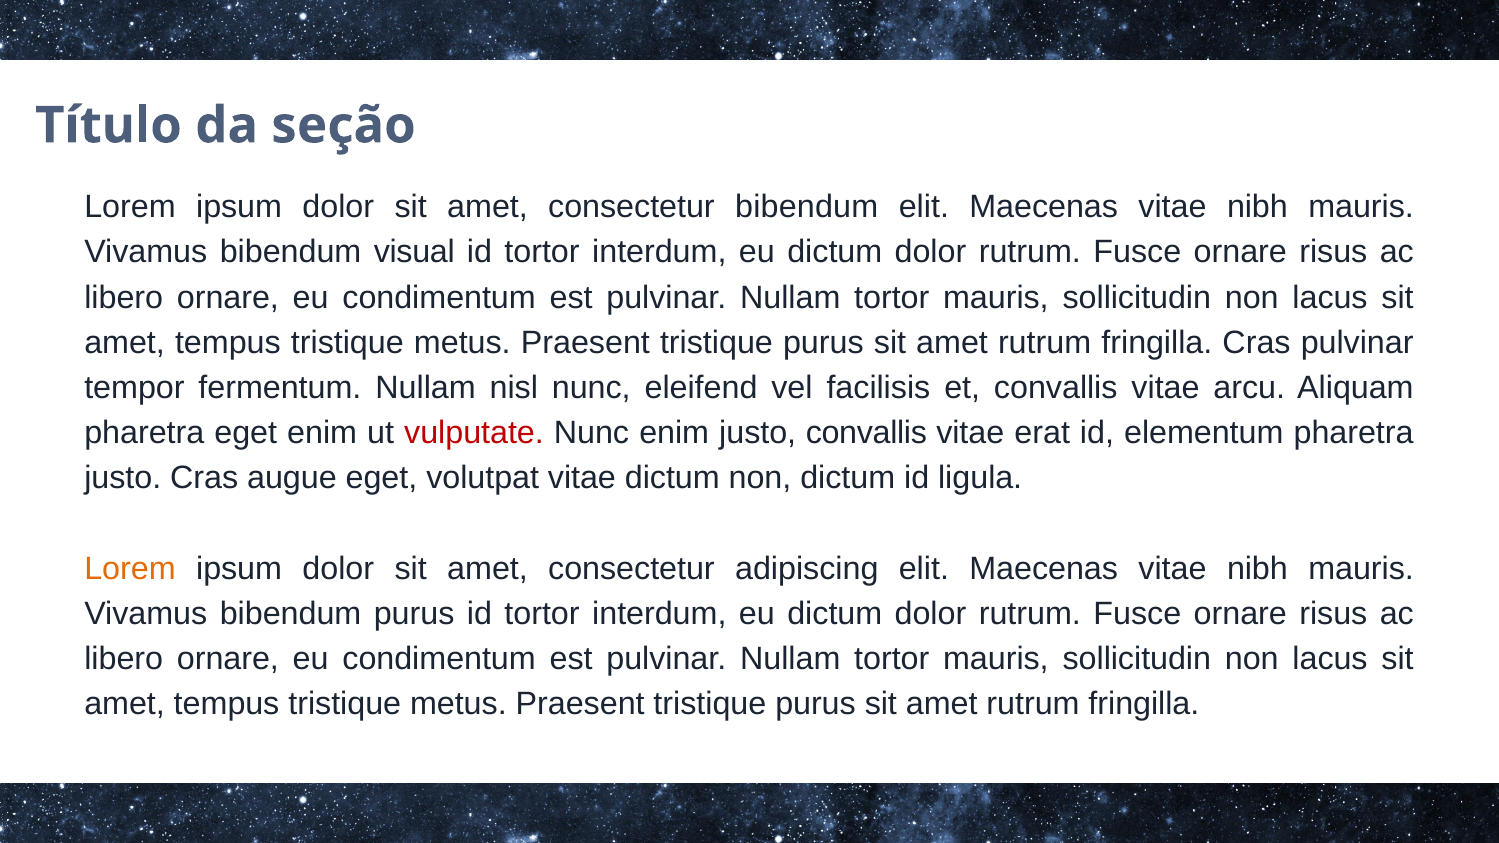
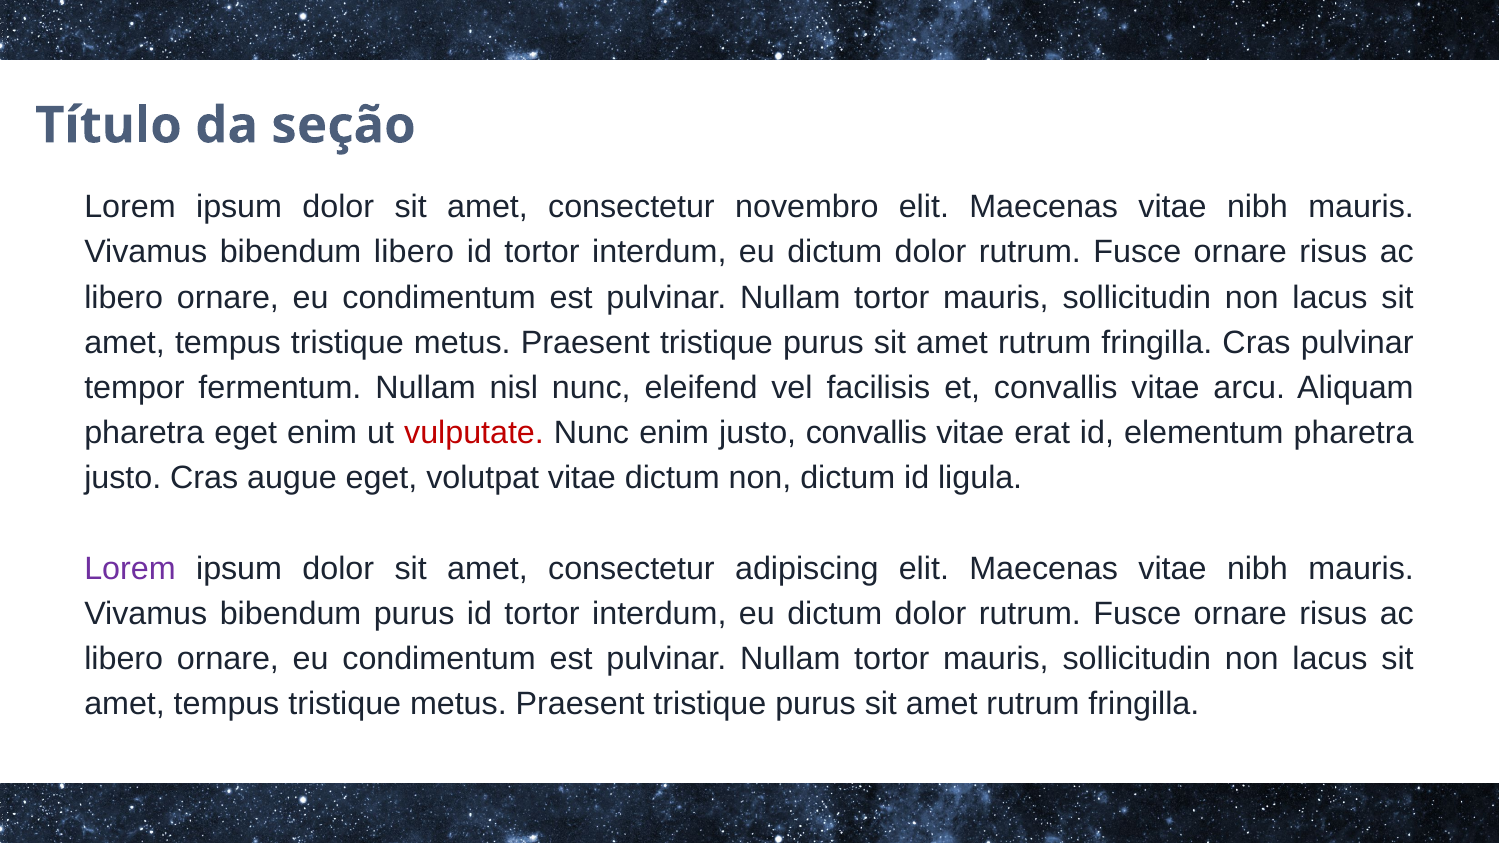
consectetur bibendum: bibendum -> novembro
bibendum visual: visual -> libero
Lorem at (130, 568) colour: orange -> purple
